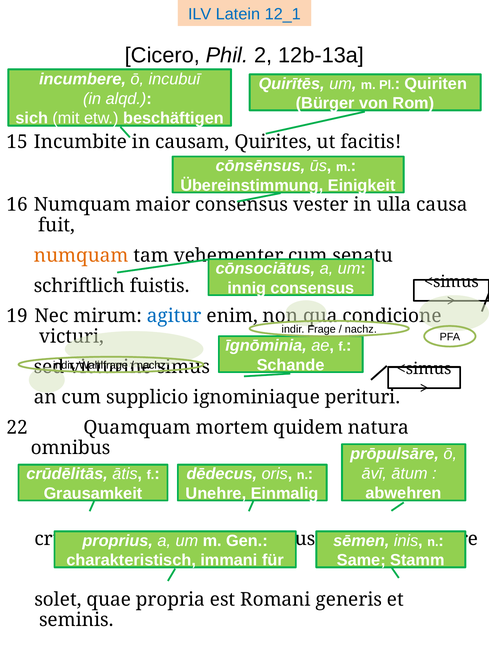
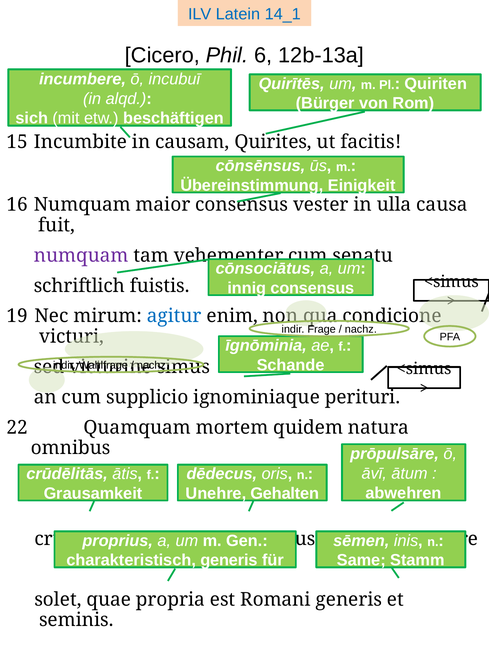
12_1: 12_1 -> 14_1
2: 2 -> 6
numquam at (81, 255) colour: orange -> purple
Einmalig: Einmalig -> Gehalten
charakteristisch immani: immani -> generis
